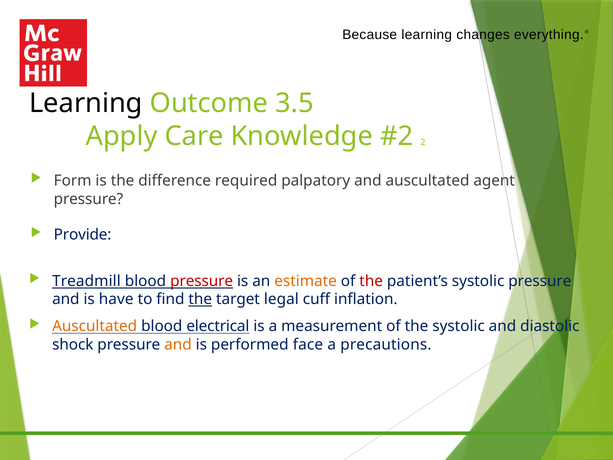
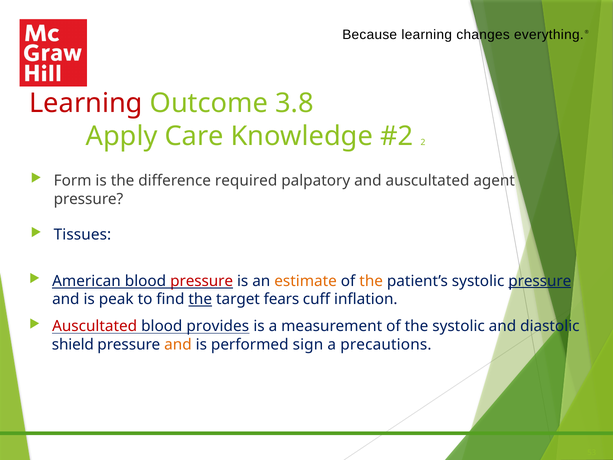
Learning at (86, 103) colour: black -> red
3.5: 3.5 -> 3.8
Provide: Provide -> Tissues
Treadmill: Treadmill -> American
the at (371, 281) colour: red -> orange
pressure at (540, 281) underline: none -> present
have: have -> peak
legal: legal -> fears
Auscultated at (95, 326) colour: orange -> red
electrical: electrical -> provides
shock: shock -> shield
face: face -> sign
